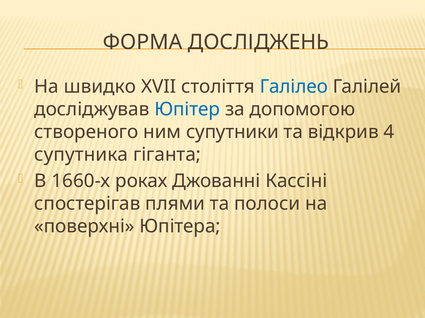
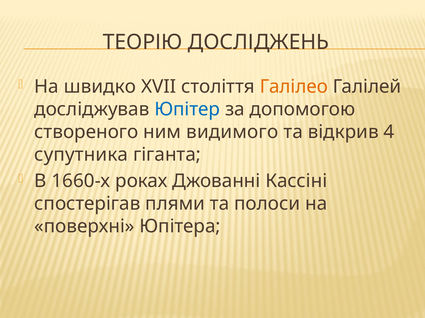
ФОРМА: ФОРМА -> ТЕОРІЮ
Галілео colour: blue -> orange
супутники: супутники -> видимого
